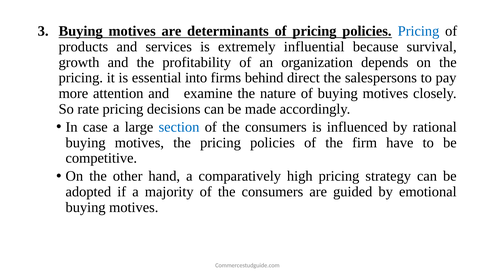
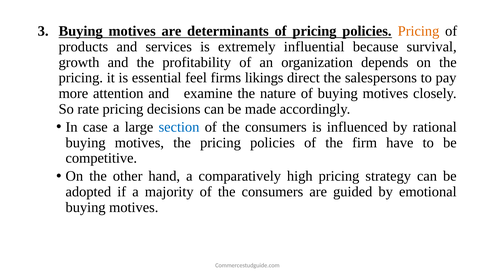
Pricing at (419, 31) colour: blue -> orange
into: into -> feel
behind: behind -> likings
